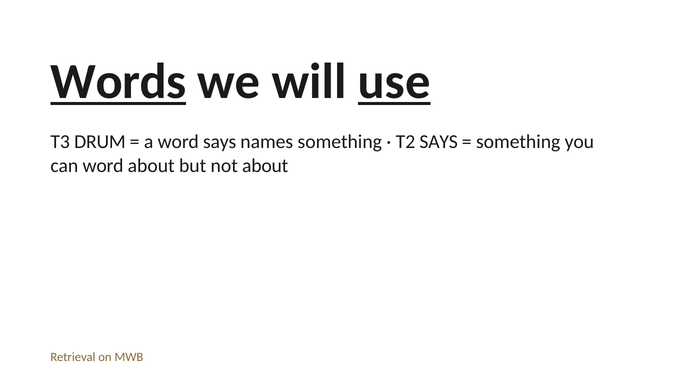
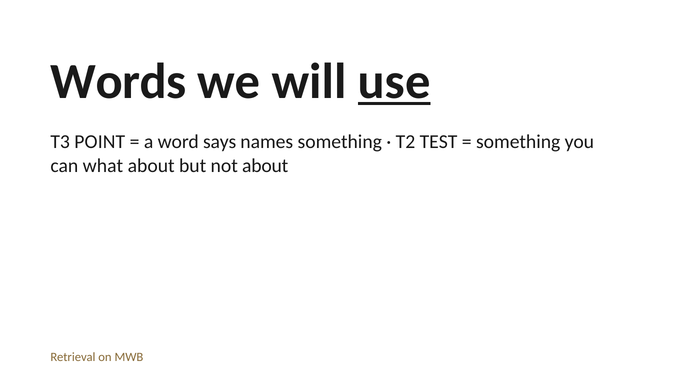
Words underline: present -> none
DRUM: DRUM -> POINT
T2 SAYS: SAYS -> TEST
can word: word -> what
